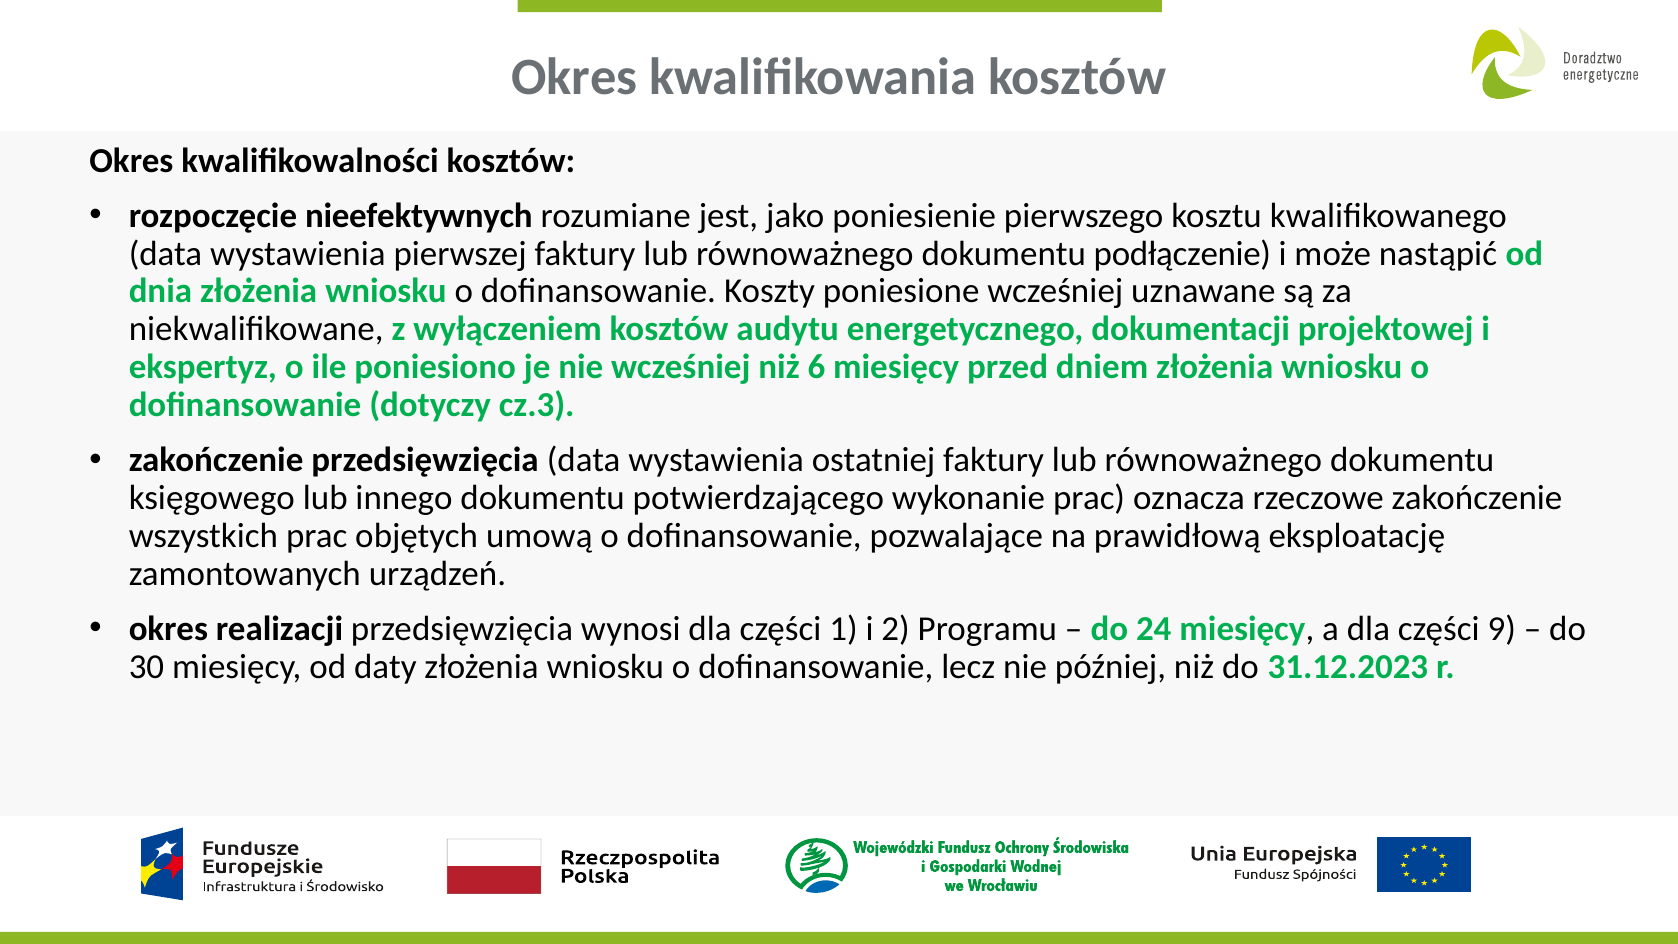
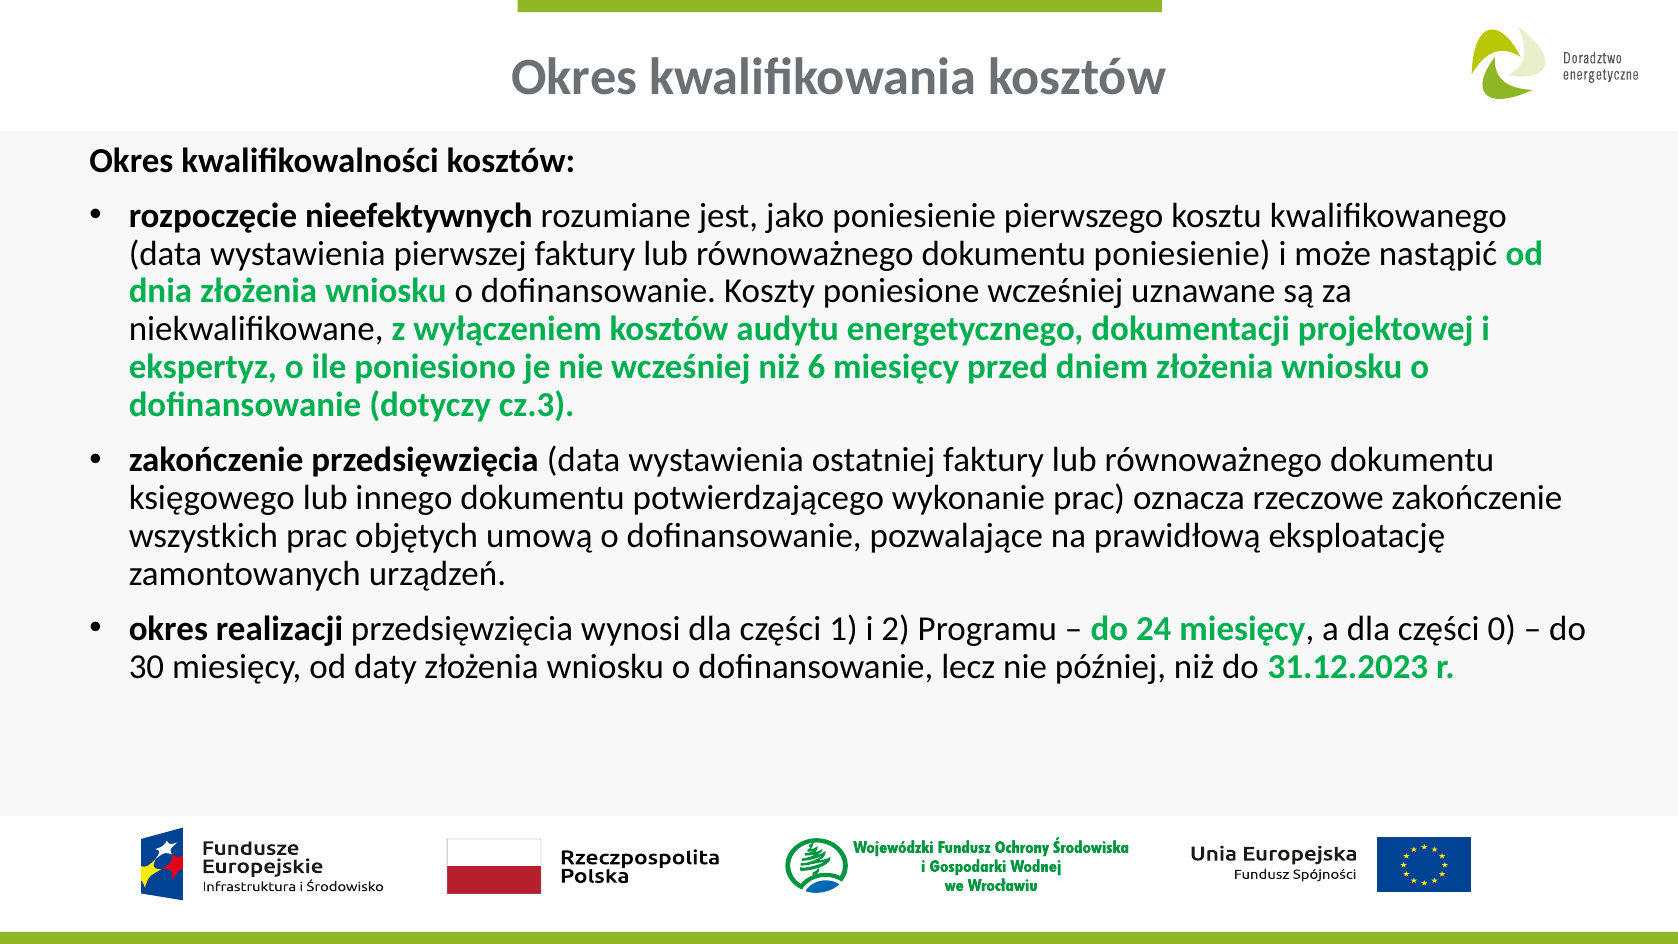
dokumentu podłączenie: podłączenie -> poniesienie
9: 9 -> 0
